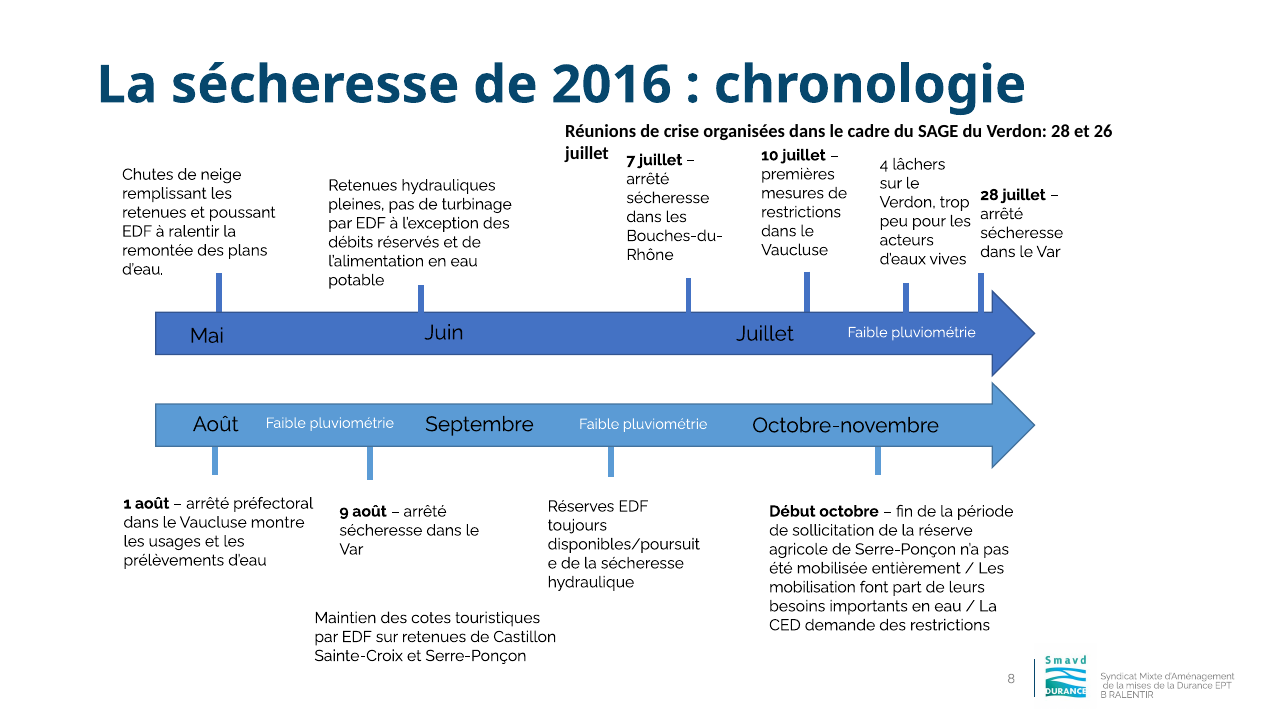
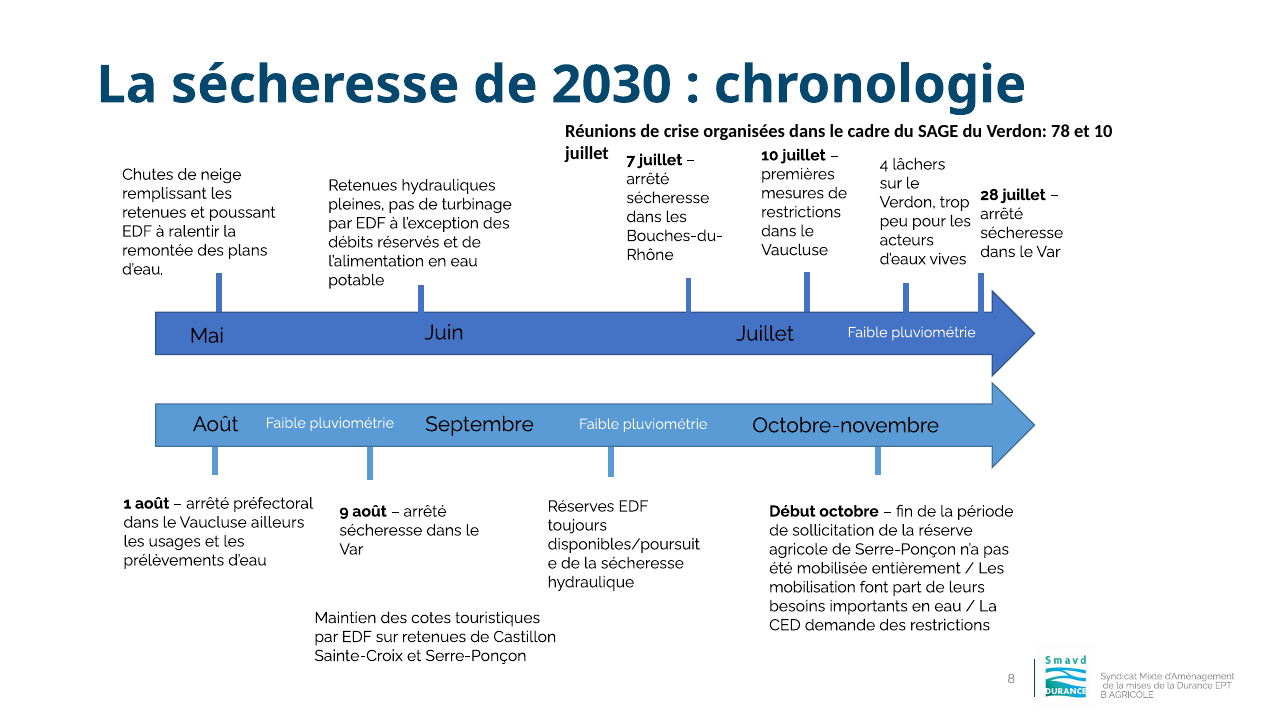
2016: 2016 -> 2030
Verdon 28: 28 -> 78
et 26: 26 -> 10
montre: montre -> ailleurs
RALENTIR at (1131, 695): RALENTIR -> AGRICOLE
